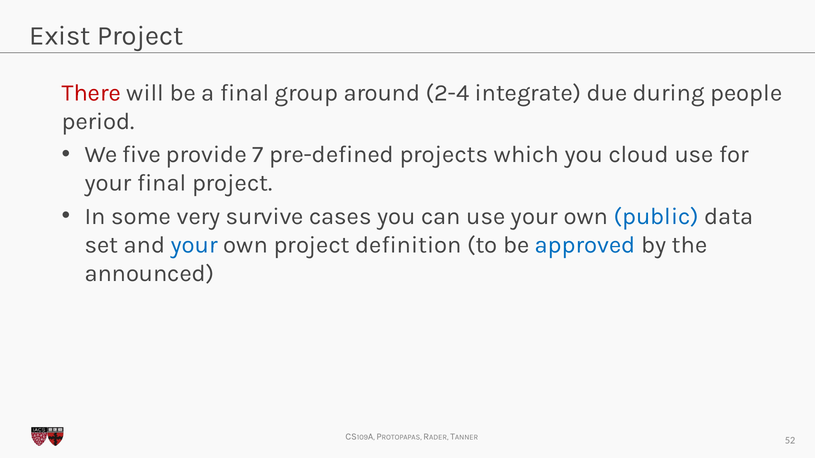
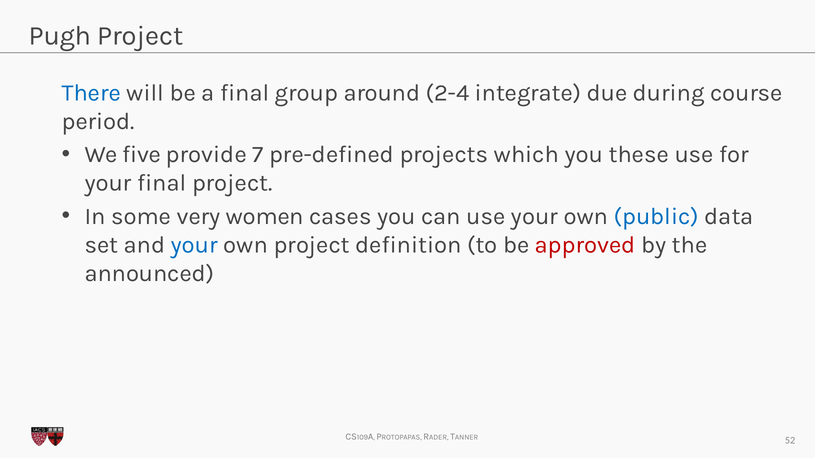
Exist: Exist -> Pugh
There colour: red -> blue
people: people -> course
cloud: cloud -> these
survive: survive -> women
approved colour: blue -> red
